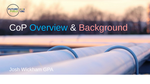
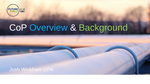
Background colour: pink -> light green
